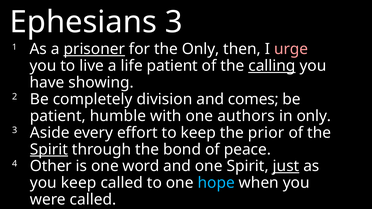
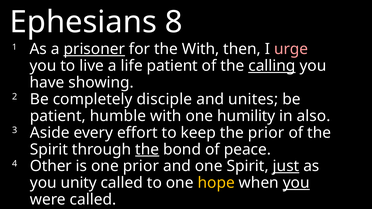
Ephesians 3: 3 -> 8
the Only: Only -> With
division: division -> disciple
comes: comes -> unites
authors: authors -> humility
in only: only -> also
Spirit at (49, 150) underline: present -> none
the at (147, 150) underline: none -> present
one word: word -> prior
you keep: keep -> unity
hope colour: light blue -> yellow
you at (296, 183) underline: none -> present
